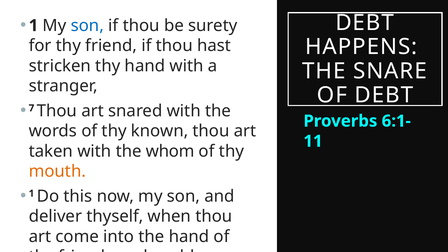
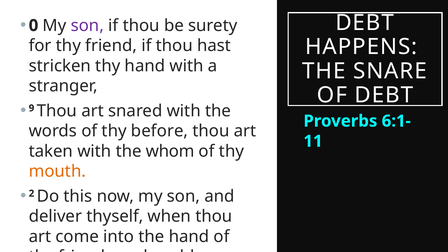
1 at (34, 26): 1 -> 0
son at (87, 26) colour: blue -> purple
7: 7 -> 9
known: known -> before
1 at (31, 193): 1 -> 2
